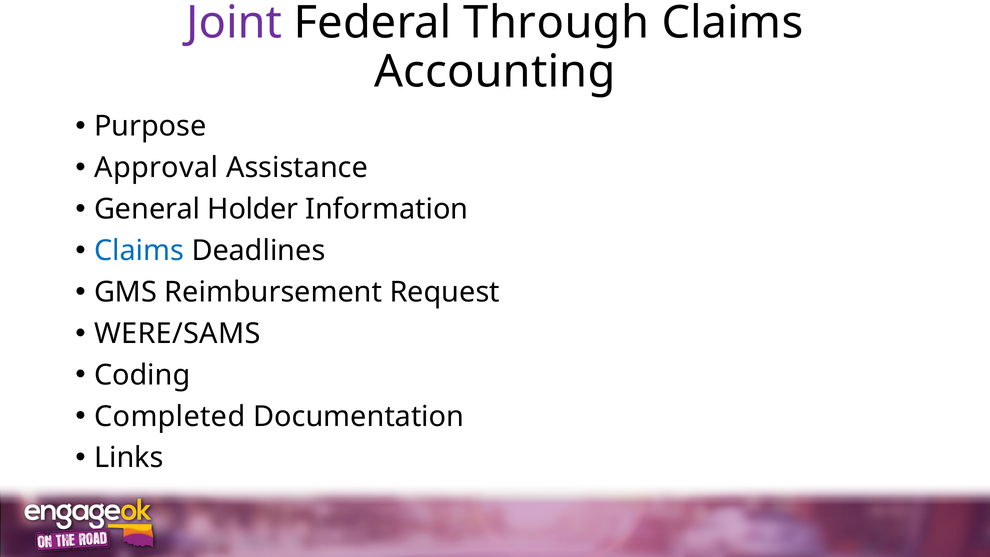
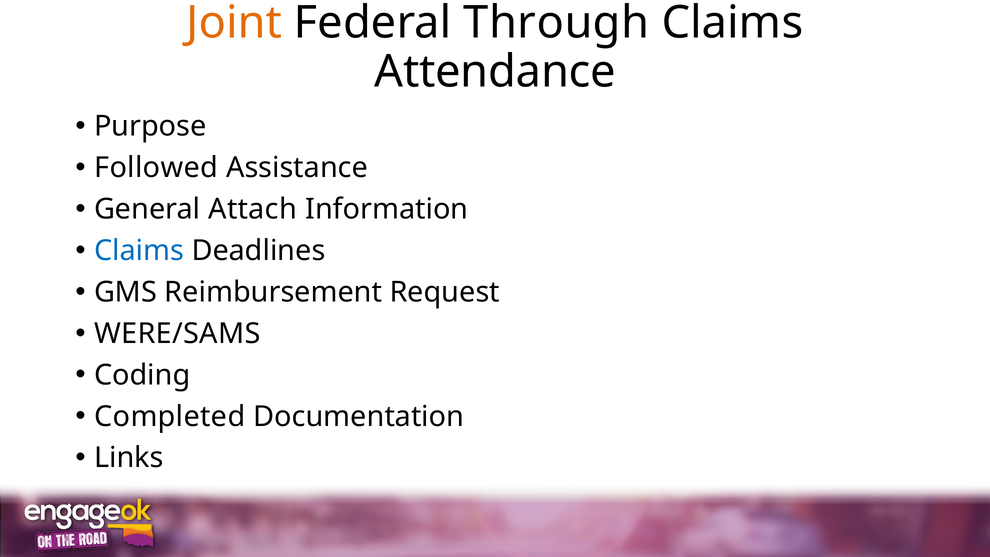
Joint colour: purple -> orange
Accounting: Accounting -> Attendance
Approval: Approval -> Followed
Holder: Holder -> Attach
